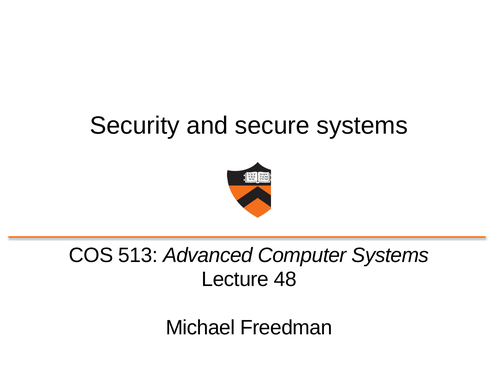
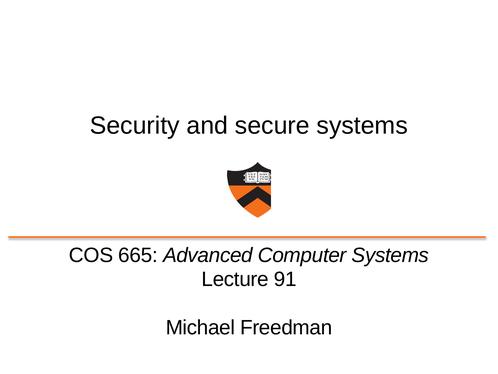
513: 513 -> 665
48: 48 -> 91
